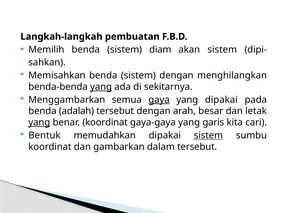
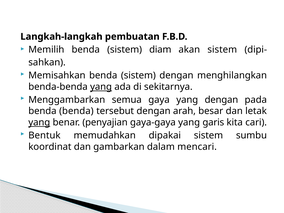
gaya underline: present -> none
yang dipakai: dipakai -> dengan
benda adalah: adalah -> benda
benar koordinat: koordinat -> penyajian
sistem at (208, 135) underline: present -> none
dalam tersebut: tersebut -> mencari
